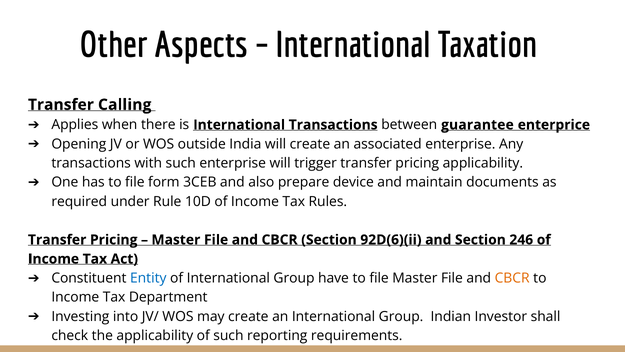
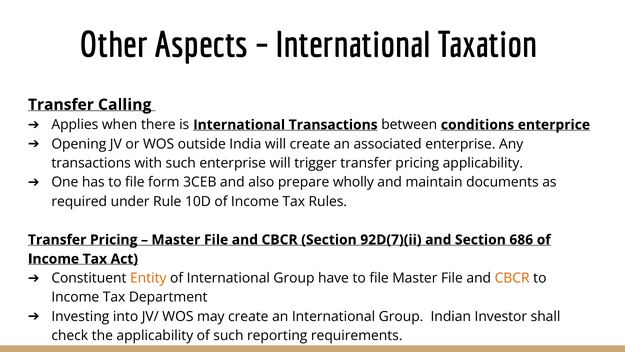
guarantee: guarantee -> conditions
device: device -> wholly
92D(6)(ii: 92D(6)(ii -> 92D(7)(ii
246: 246 -> 686
Entity colour: blue -> orange
